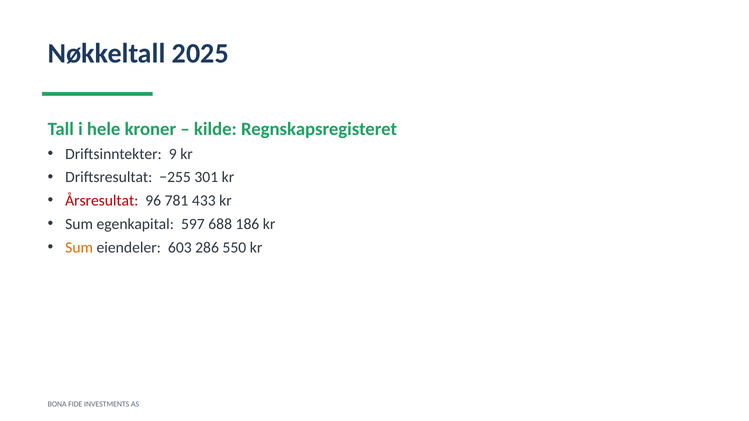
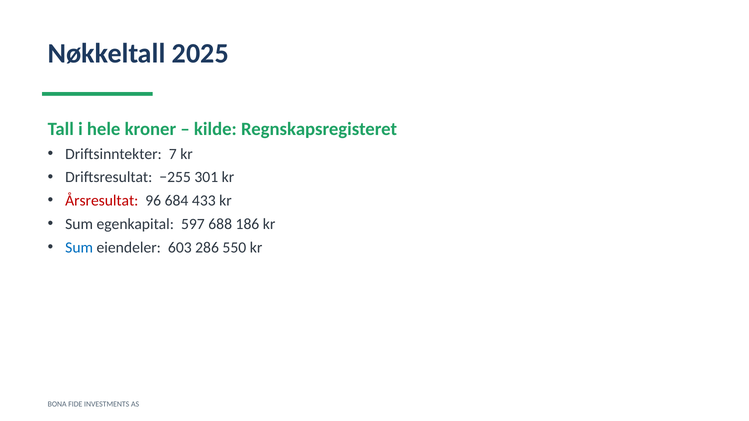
9: 9 -> 7
781: 781 -> 684
Sum at (79, 248) colour: orange -> blue
